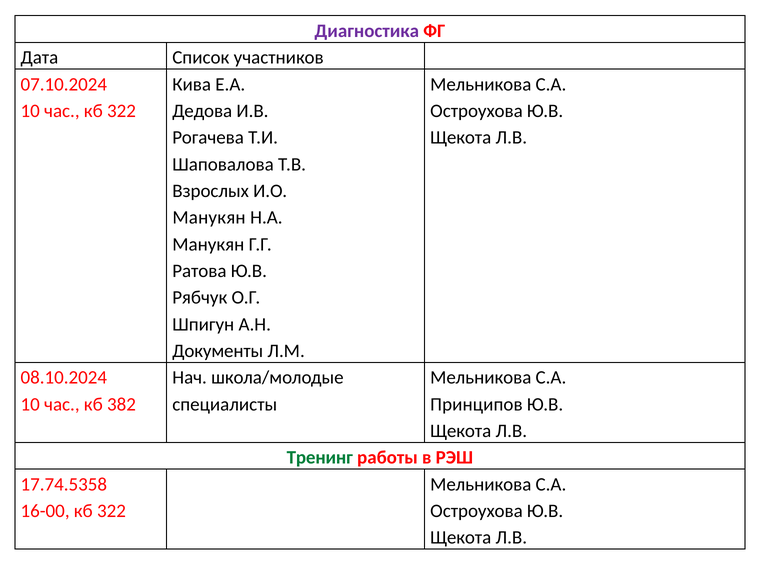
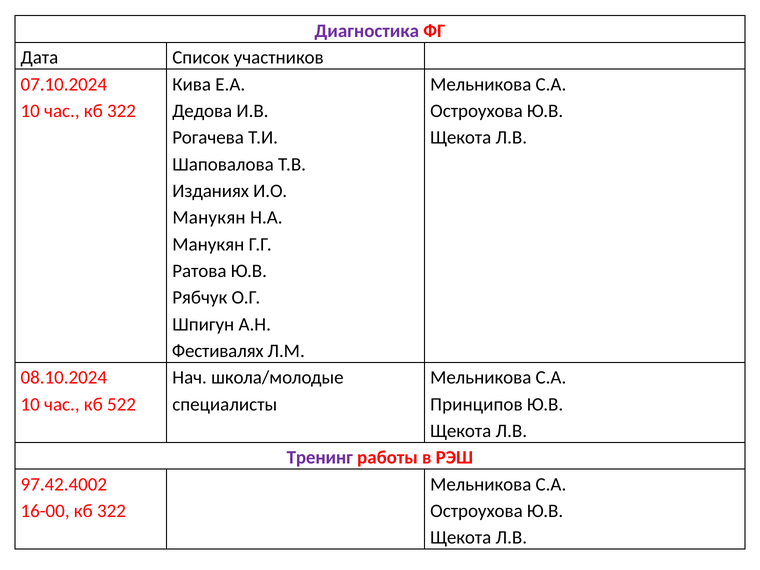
Взрослых: Взрослых -> Изданиях
Документы: Документы -> Фестивалях
382: 382 -> 522
Тренинг colour: green -> purple
17.74.5358: 17.74.5358 -> 97.42.4002
